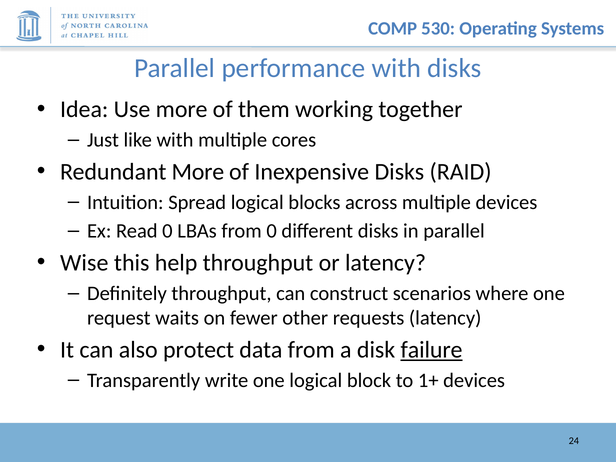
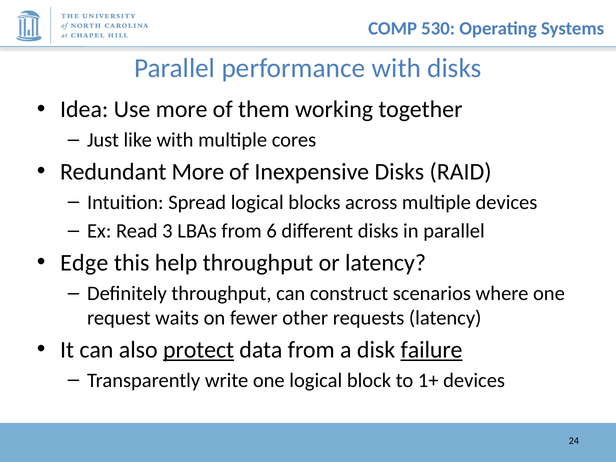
Read 0: 0 -> 3
from 0: 0 -> 6
Wise: Wise -> Edge
protect underline: none -> present
